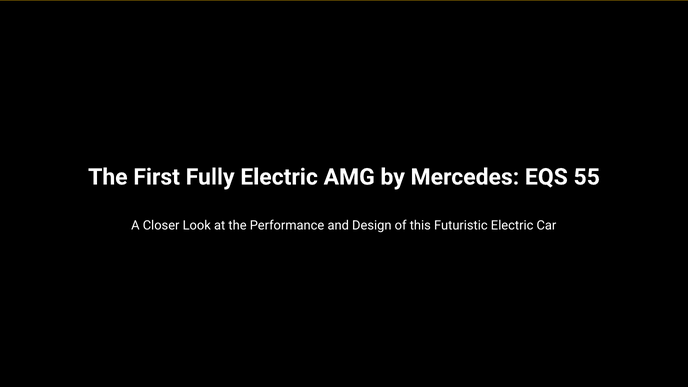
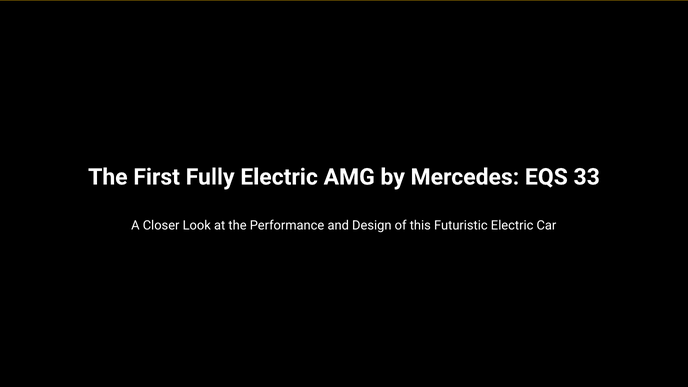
55: 55 -> 33
